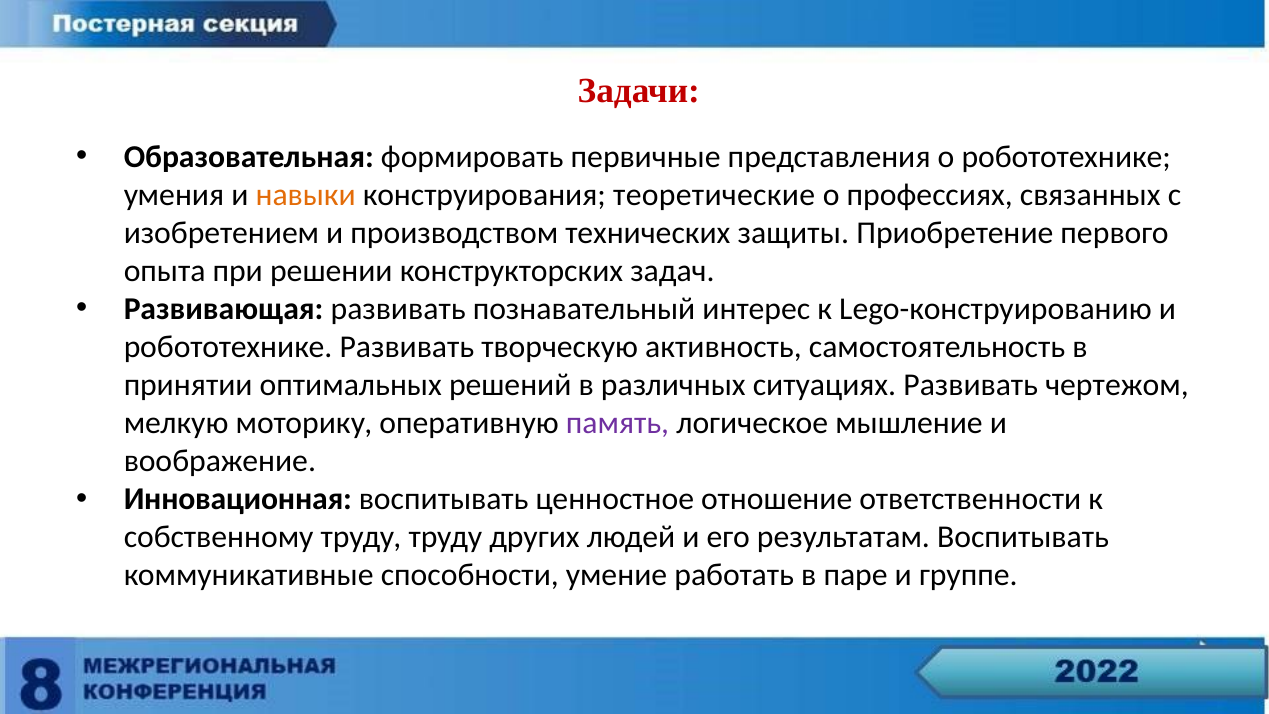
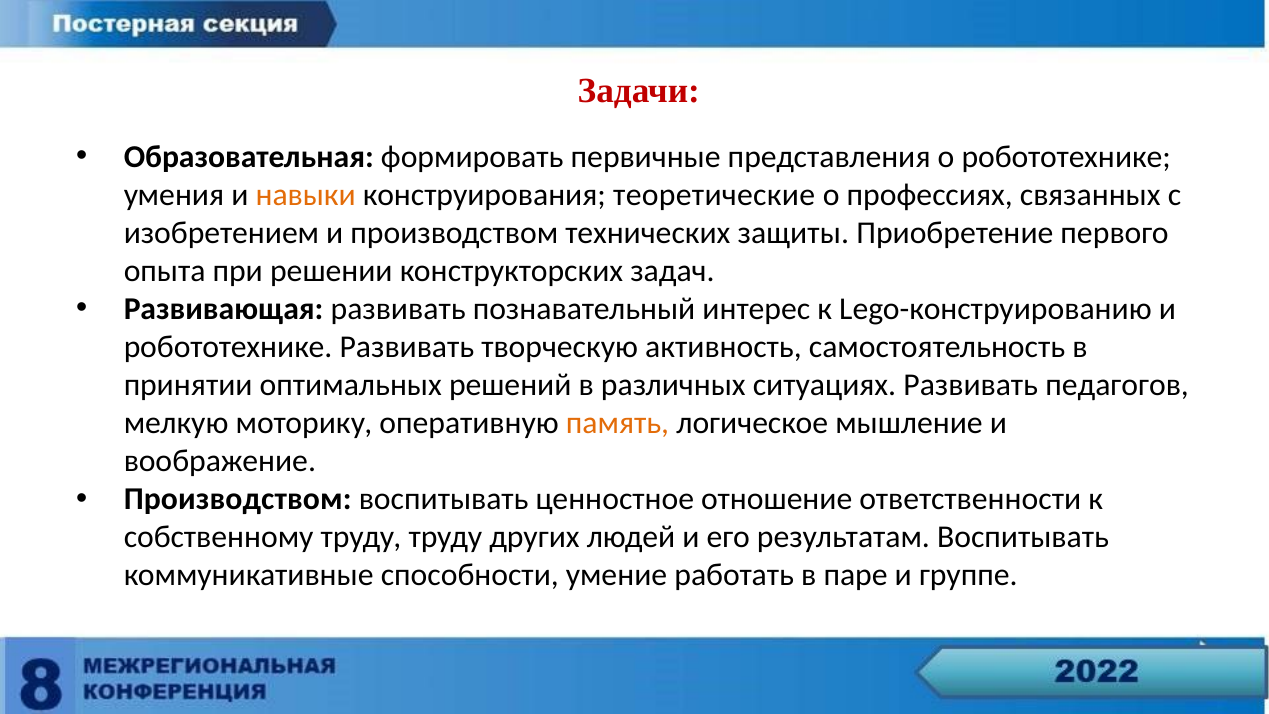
чертежом: чертежом -> педагогов
память colour: purple -> orange
Инновационная at (238, 499): Инновационная -> Производством
